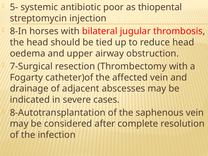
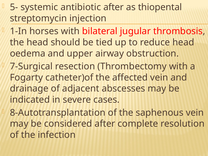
antibiotic poor: poor -> after
8-In: 8-In -> 1-In
